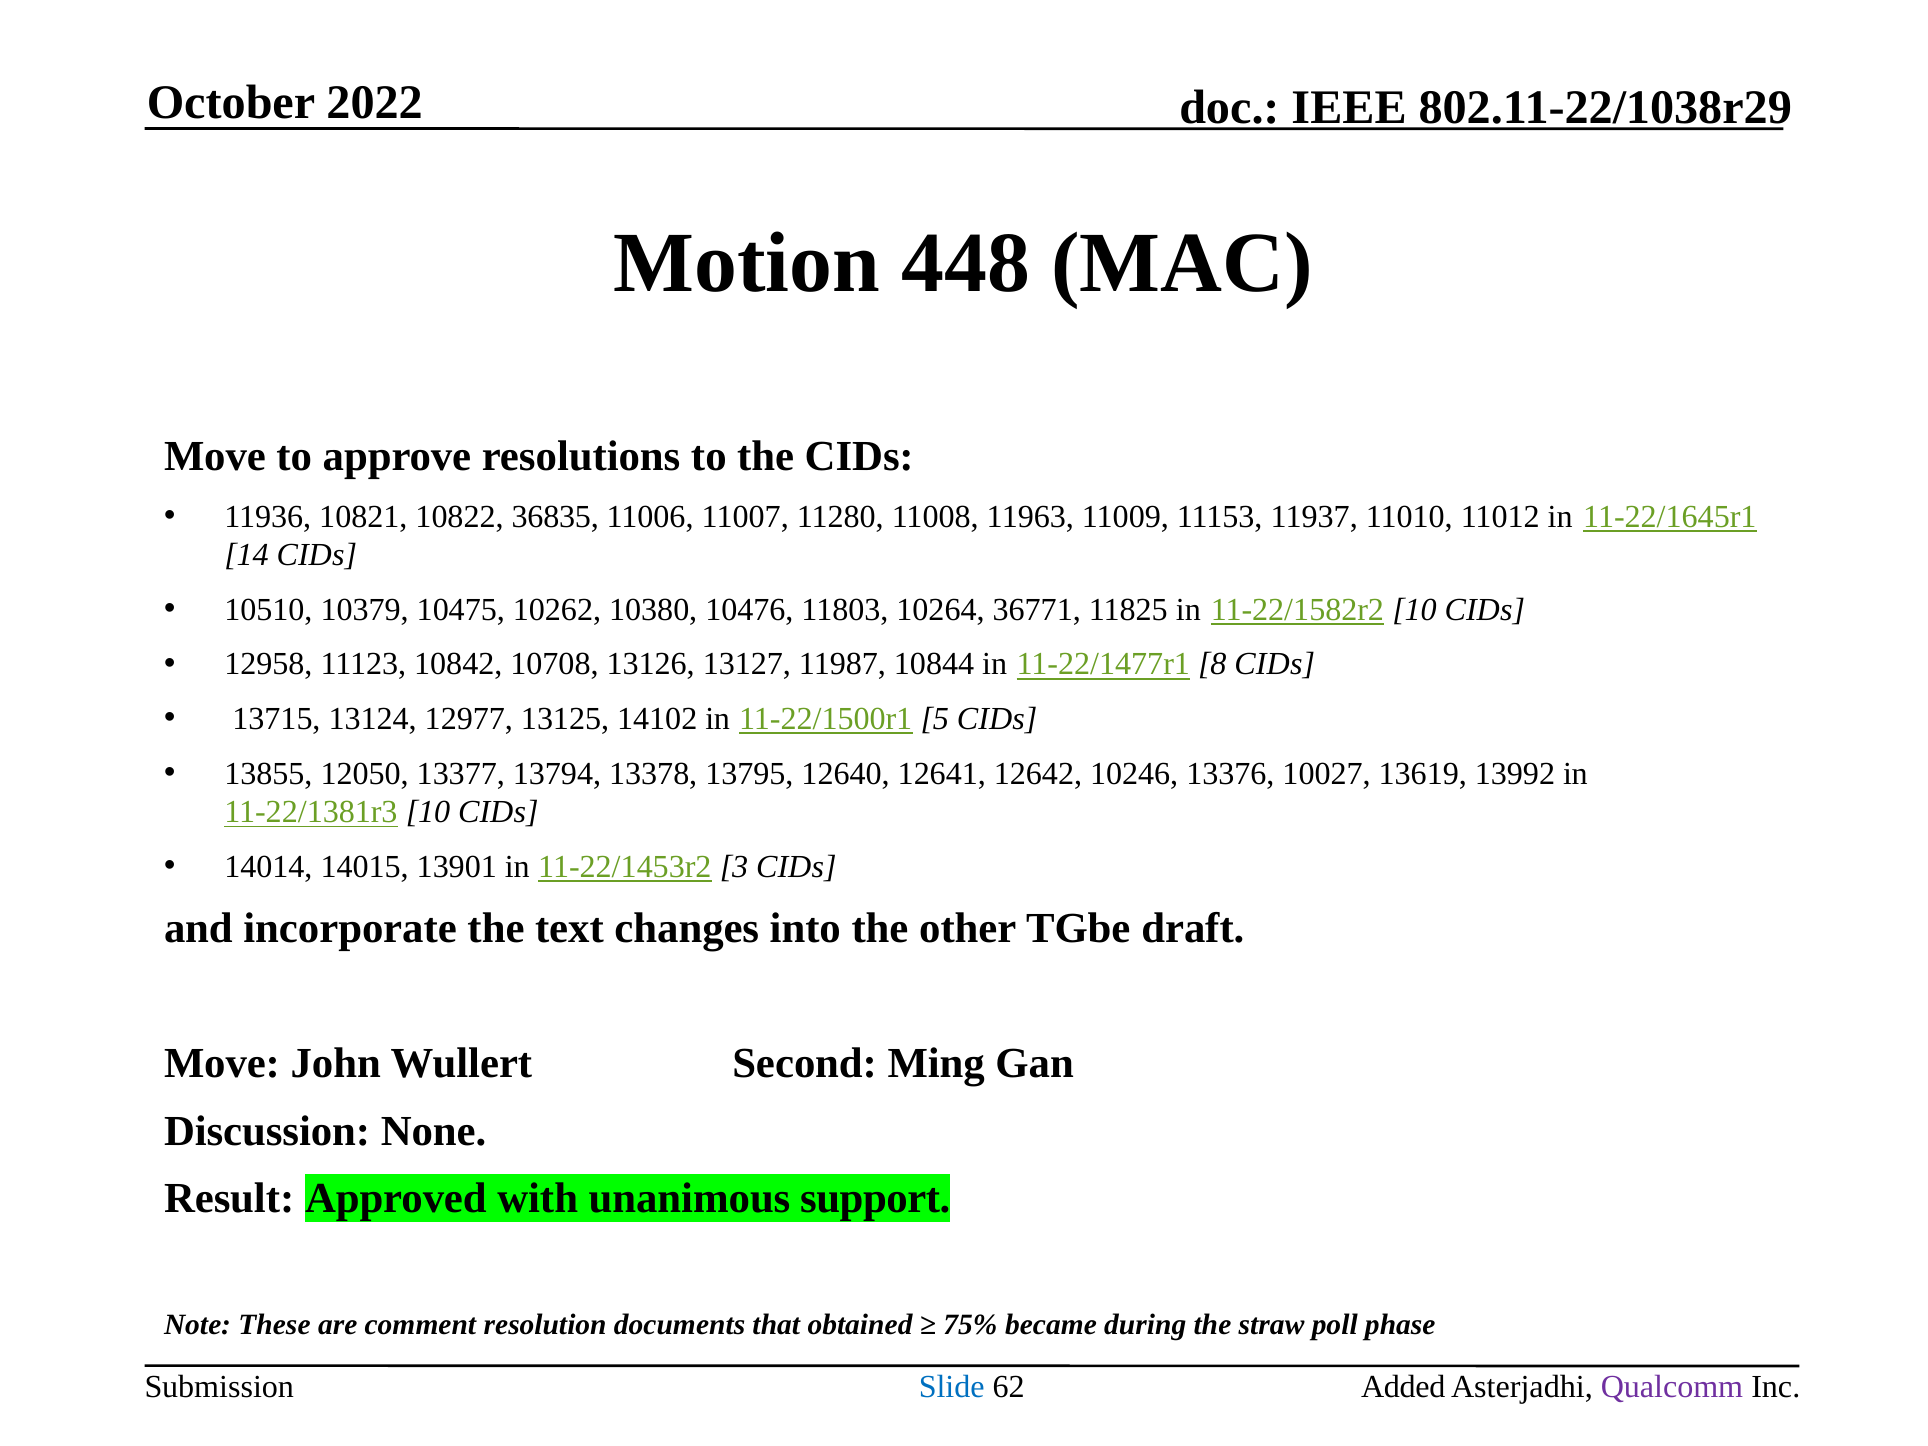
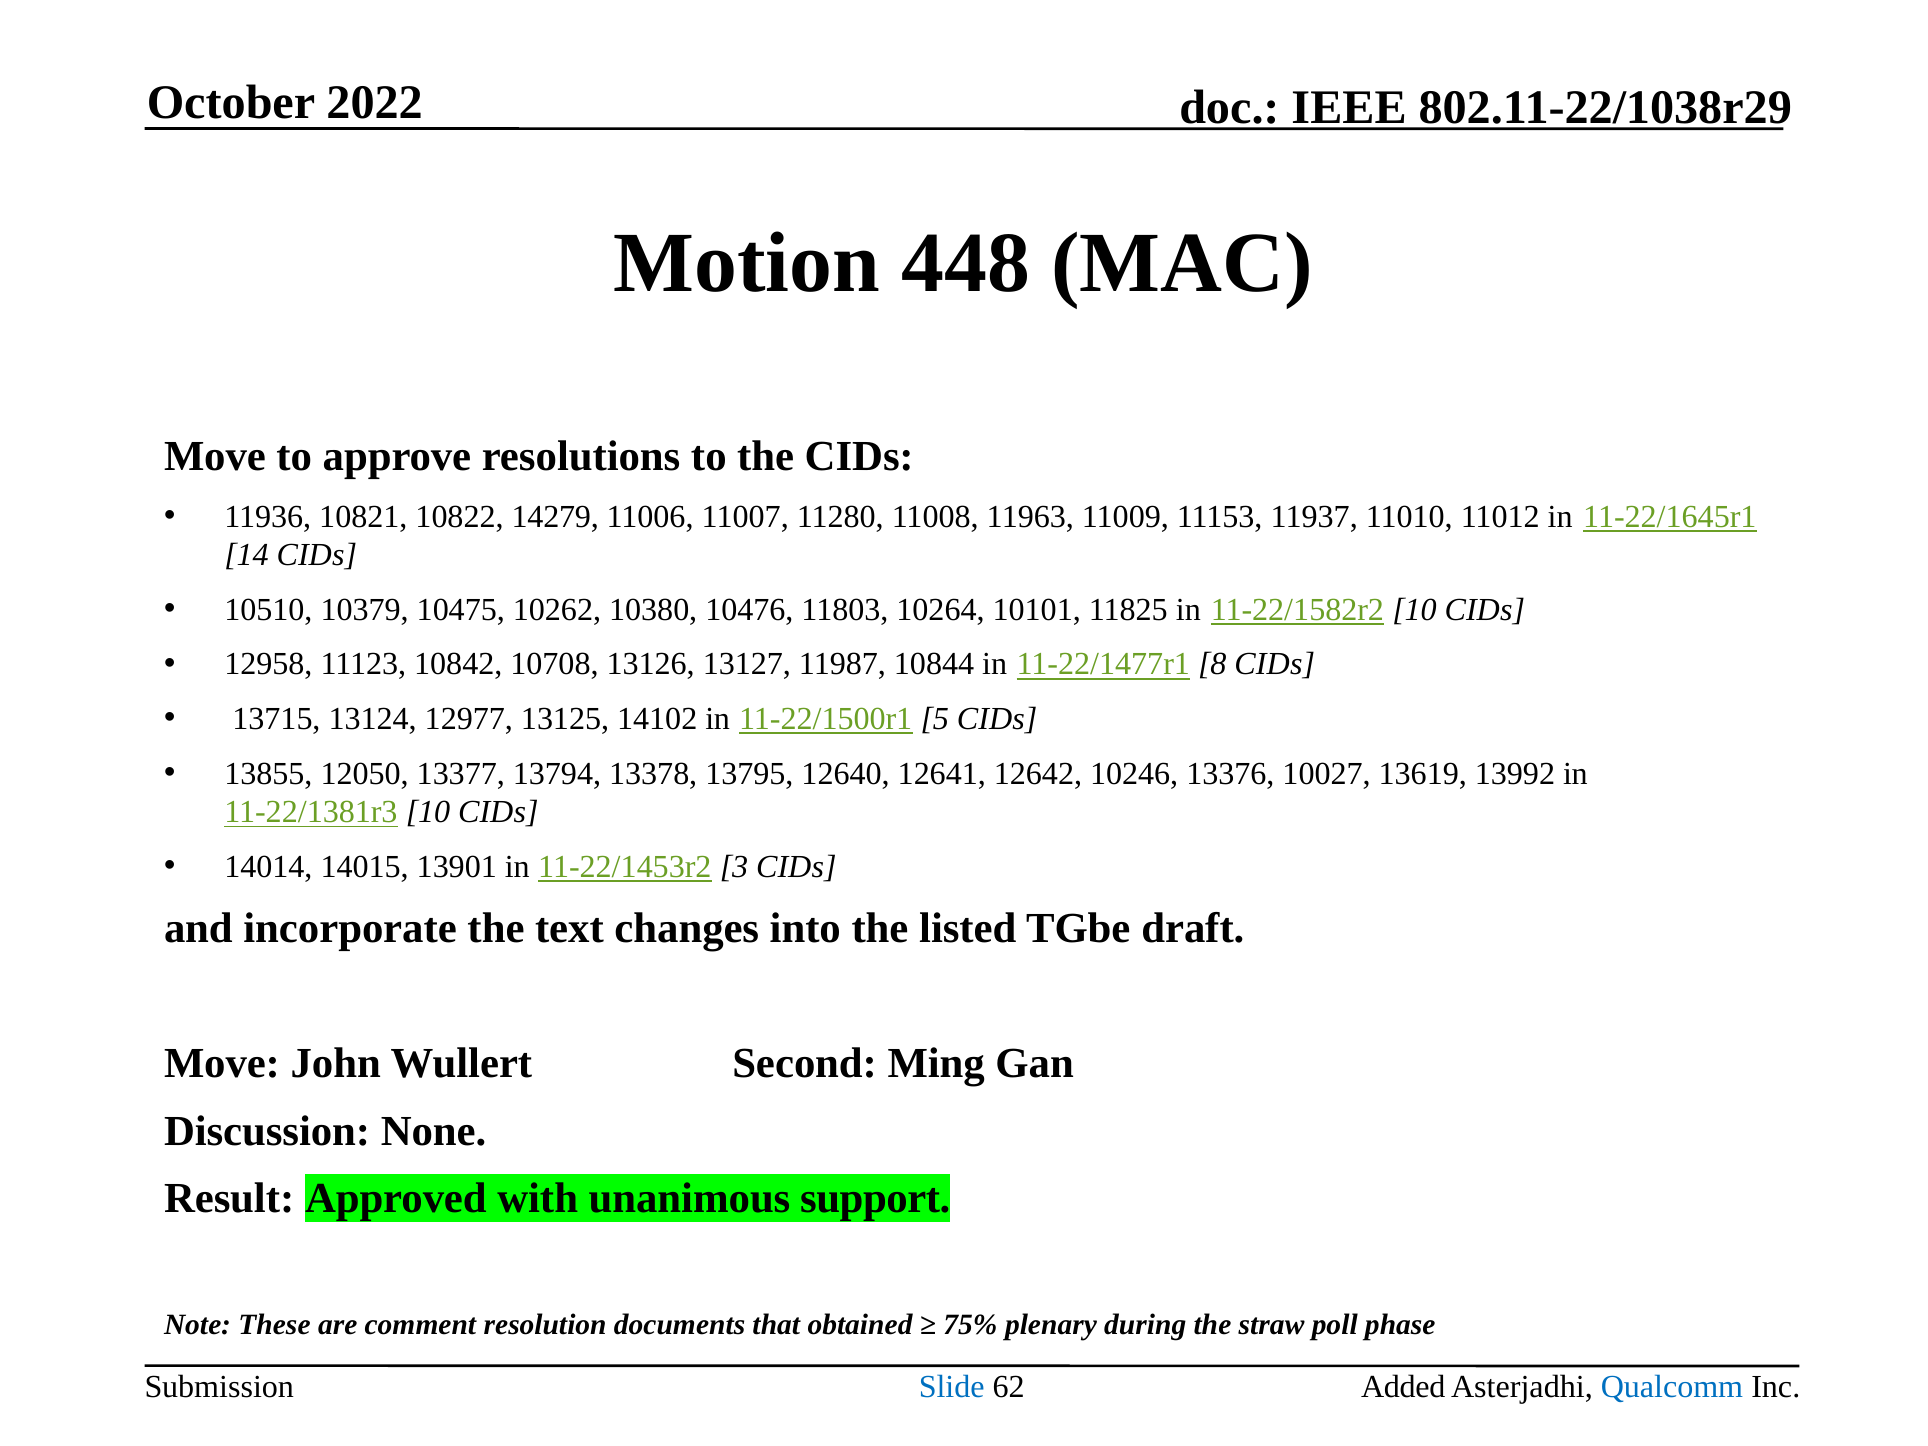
36835: 36835 -> 14279
36771: 36771 -> 10101
other: other -> listed
became: became -> plenary
Qualcomm colour: purple -> blue
